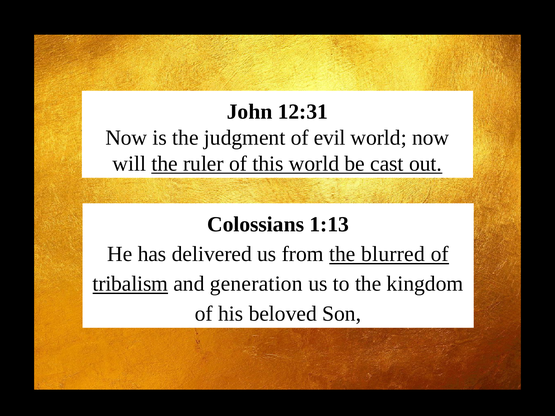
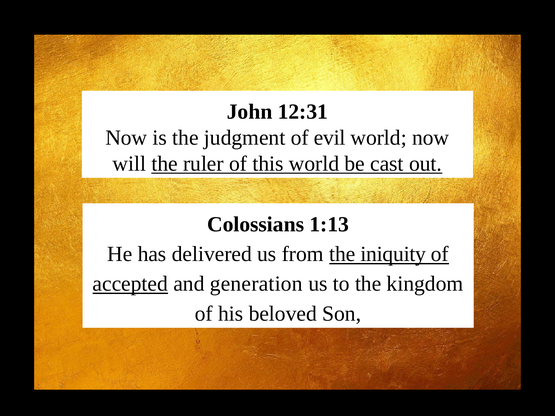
blurred: blurred -> iniquity
tribalism: tribalism -> accepted
